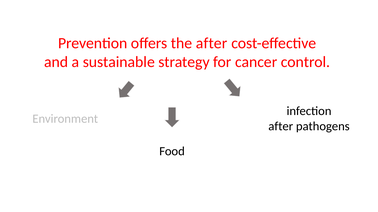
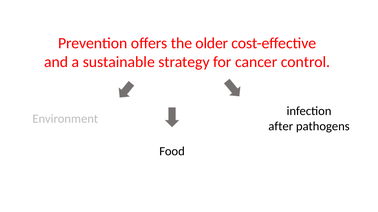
the after: after -> older
